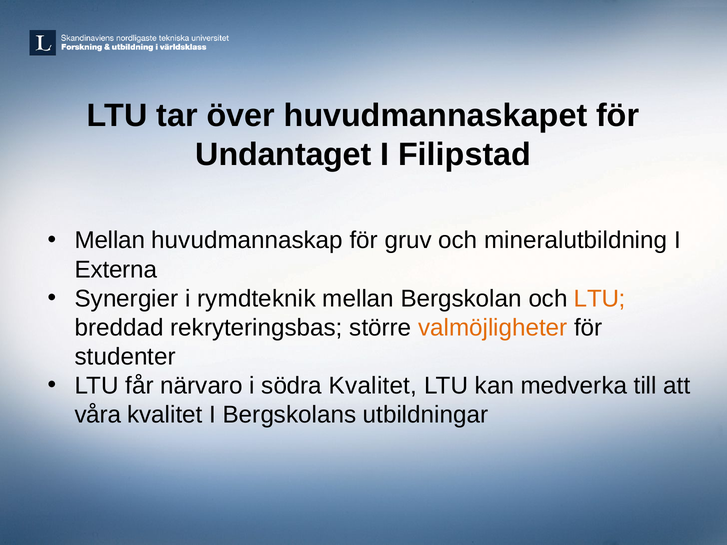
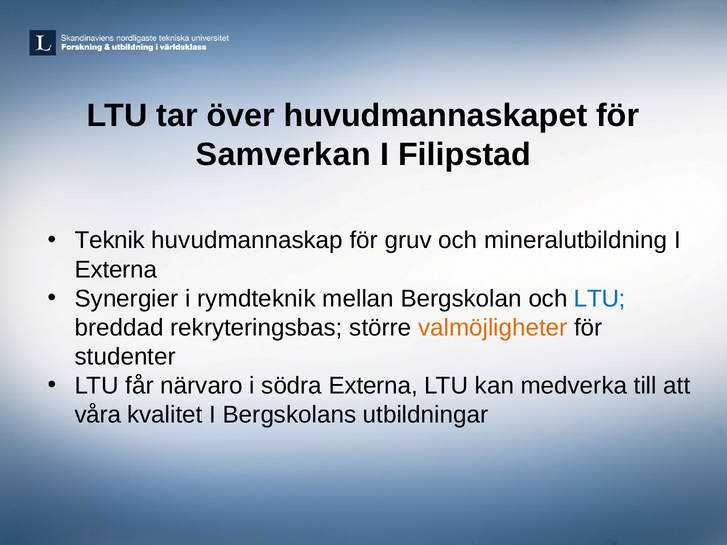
Undantaget: Undantaget -> Samverkan
Mellan at (110, 241): Mellan -> Teknik
LTU at (600, 299) colour: orange -> blue
södra Kvalitet: Kvalitet -> Externa
